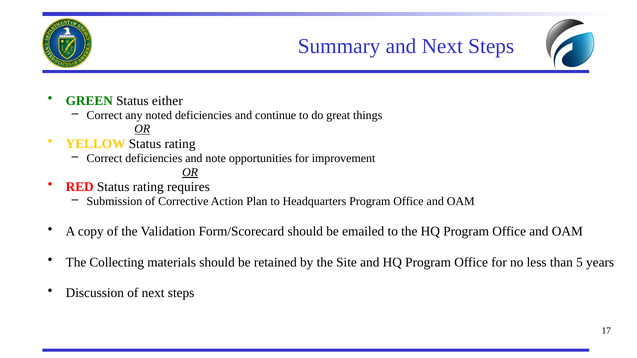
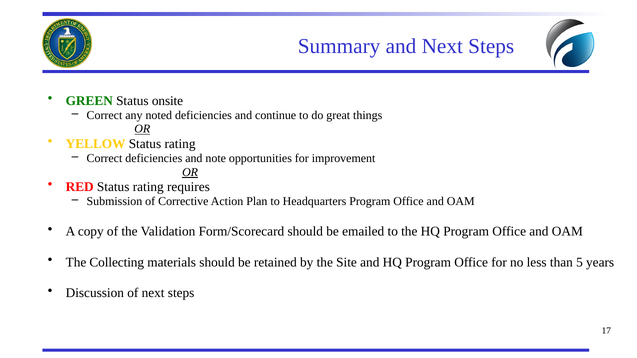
either: either -> onsite
